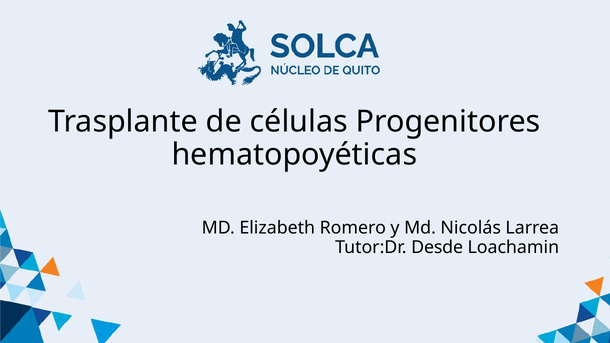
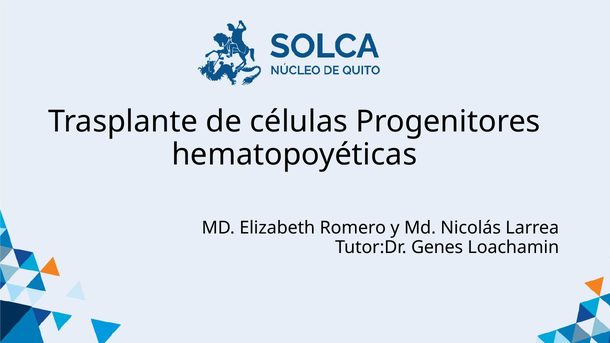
Desde: Desde -> Genes
